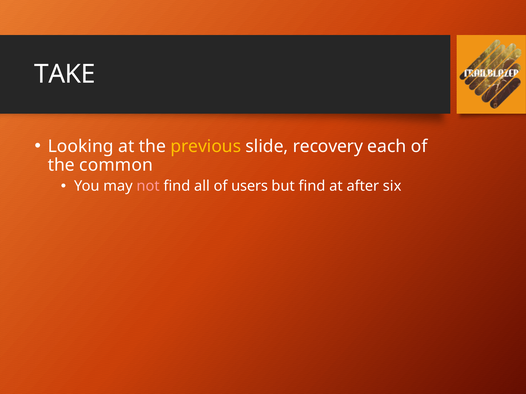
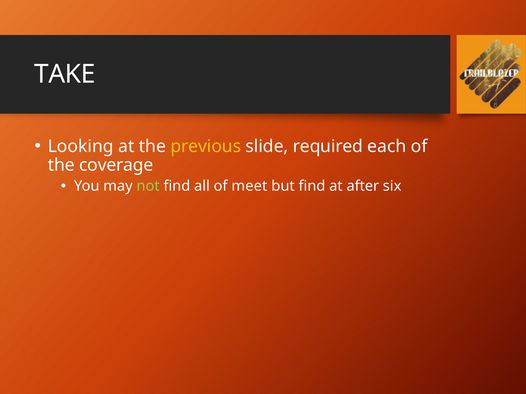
recovery: recovery -> required
common: common -> coverage
not colour: pink -> light green
users: users -> meet
